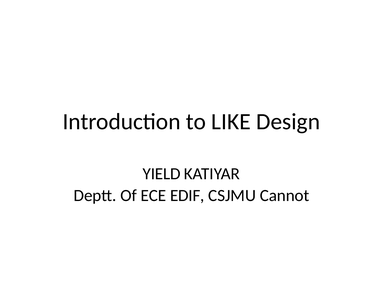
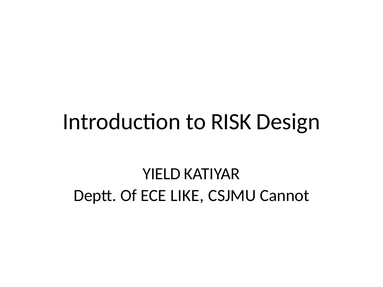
LIKE: LIKE -> RISK
EDIF: EDIF -> LIKE
